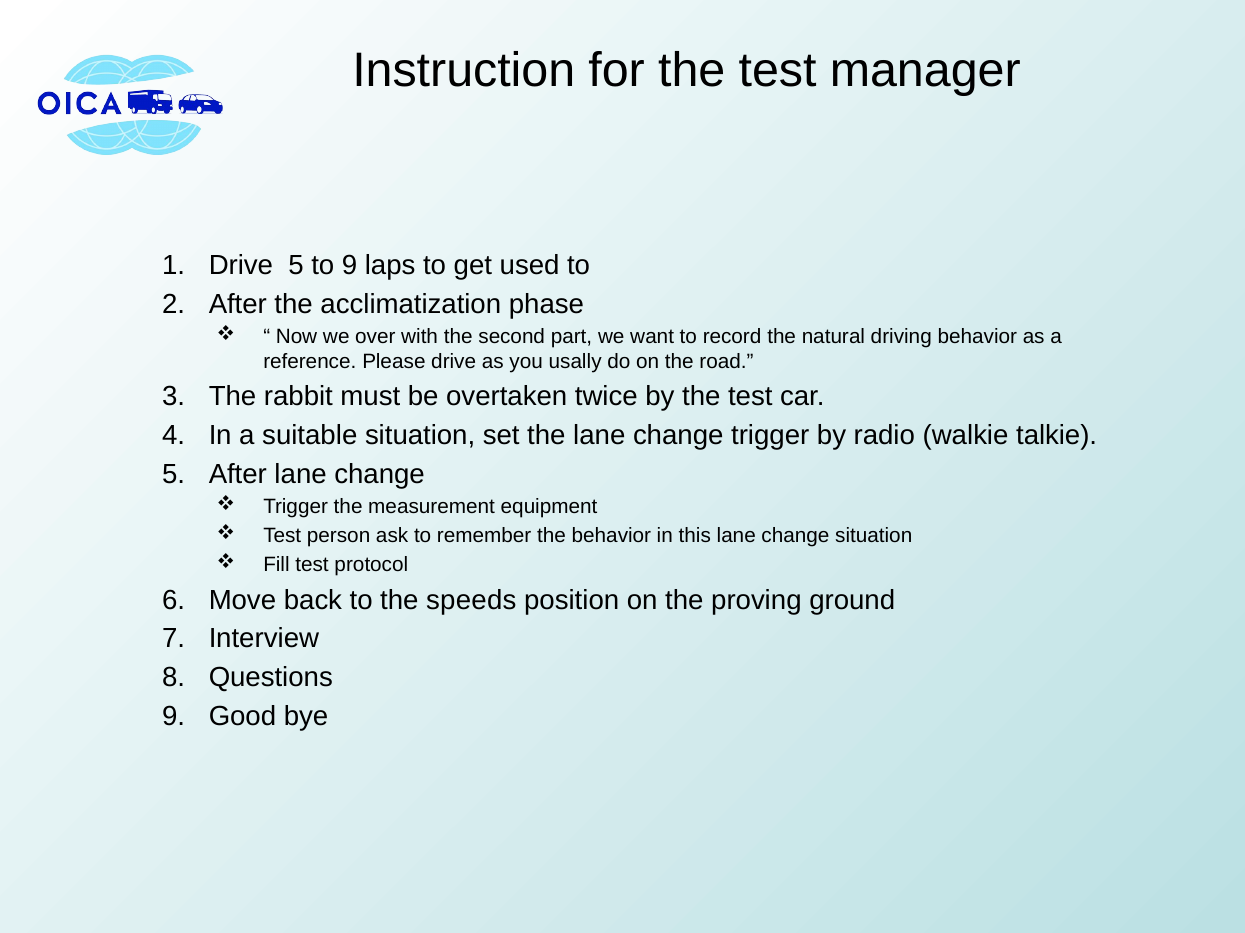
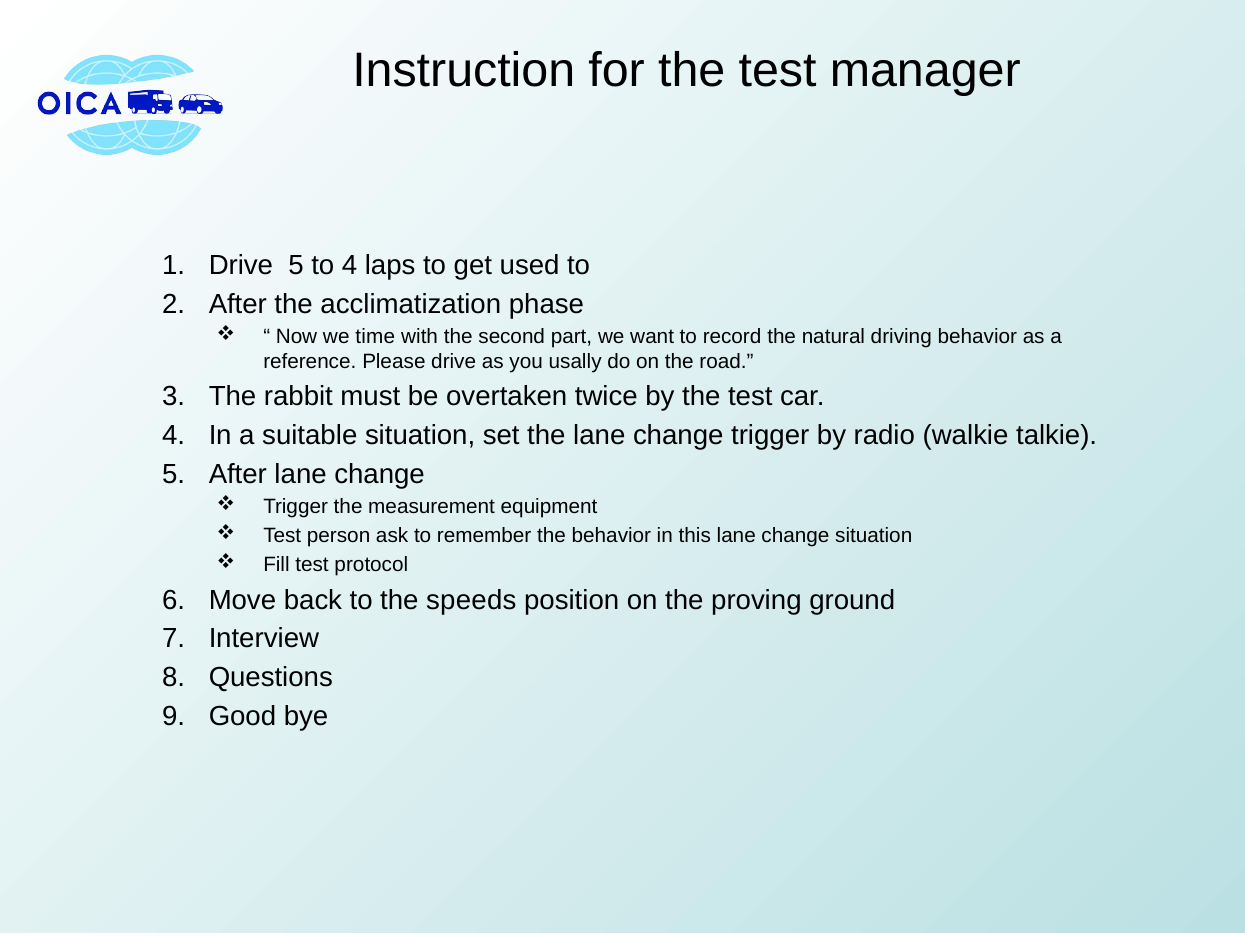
to 9: 9 -> 4
over: over -> time
